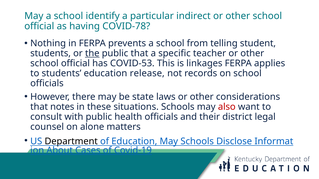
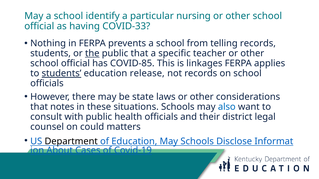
indirect: indirect -> nursing
COVID-78: COVID-78 -> COVID-33
telling student: student -> records
COVID-53: COVID-53 -> COVID-85
students at (61, 74) underline: none -> present
also colour: red -> blue
alone: alone -> could
